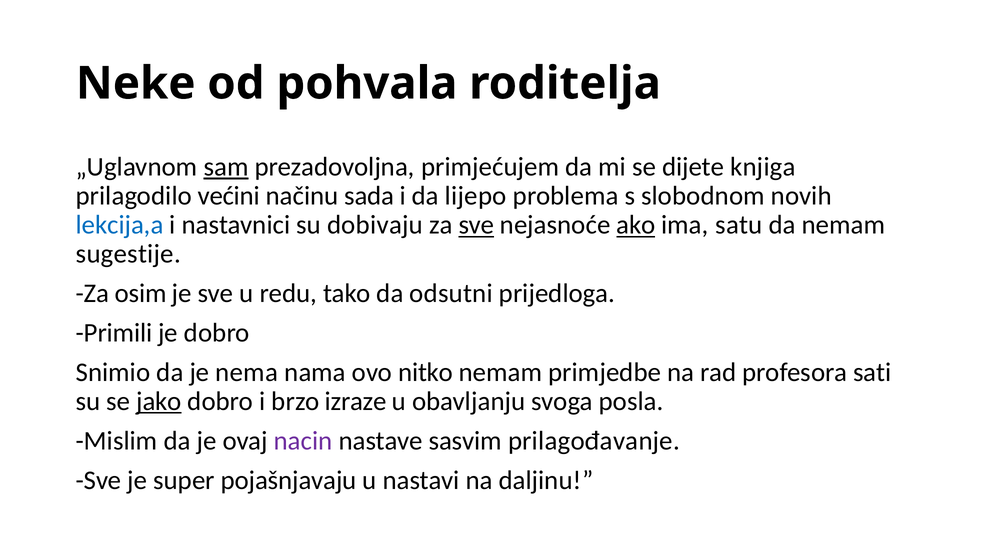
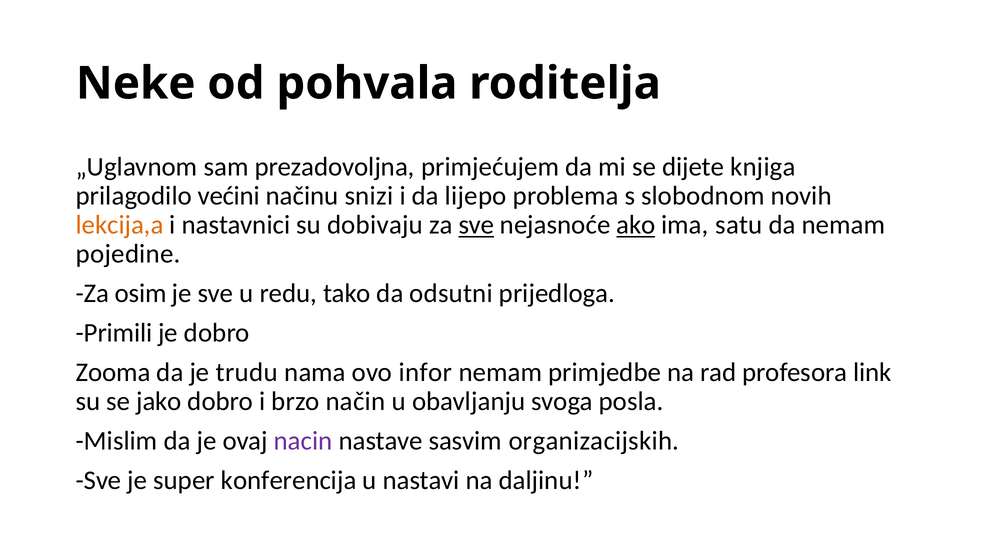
sam underline: present -> none
sada: sada -> snizi
lekcija,a colour: blue -> orange
sugestije: sugestije -> pojedine
Snimio: Snimio -> Zooma
nema: nema -> trudu
nitko: nitko -> infor
sati: sati -> link
jako underline: present -> none
izraze: izraze -> način
prilagođavanje: prilagođavanje -> organizacijskih
pojašnjavaju: pojašnjavaju -> konferencija
